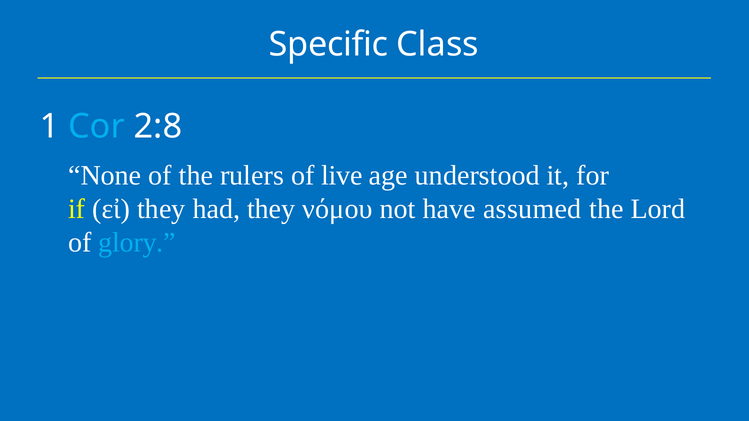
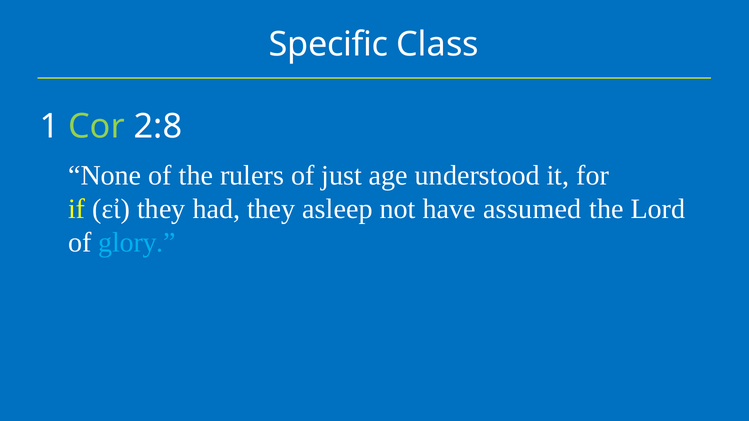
Cor colour: light blue -> light green
live: live -> just
νόμου: νόμου -> asleep
